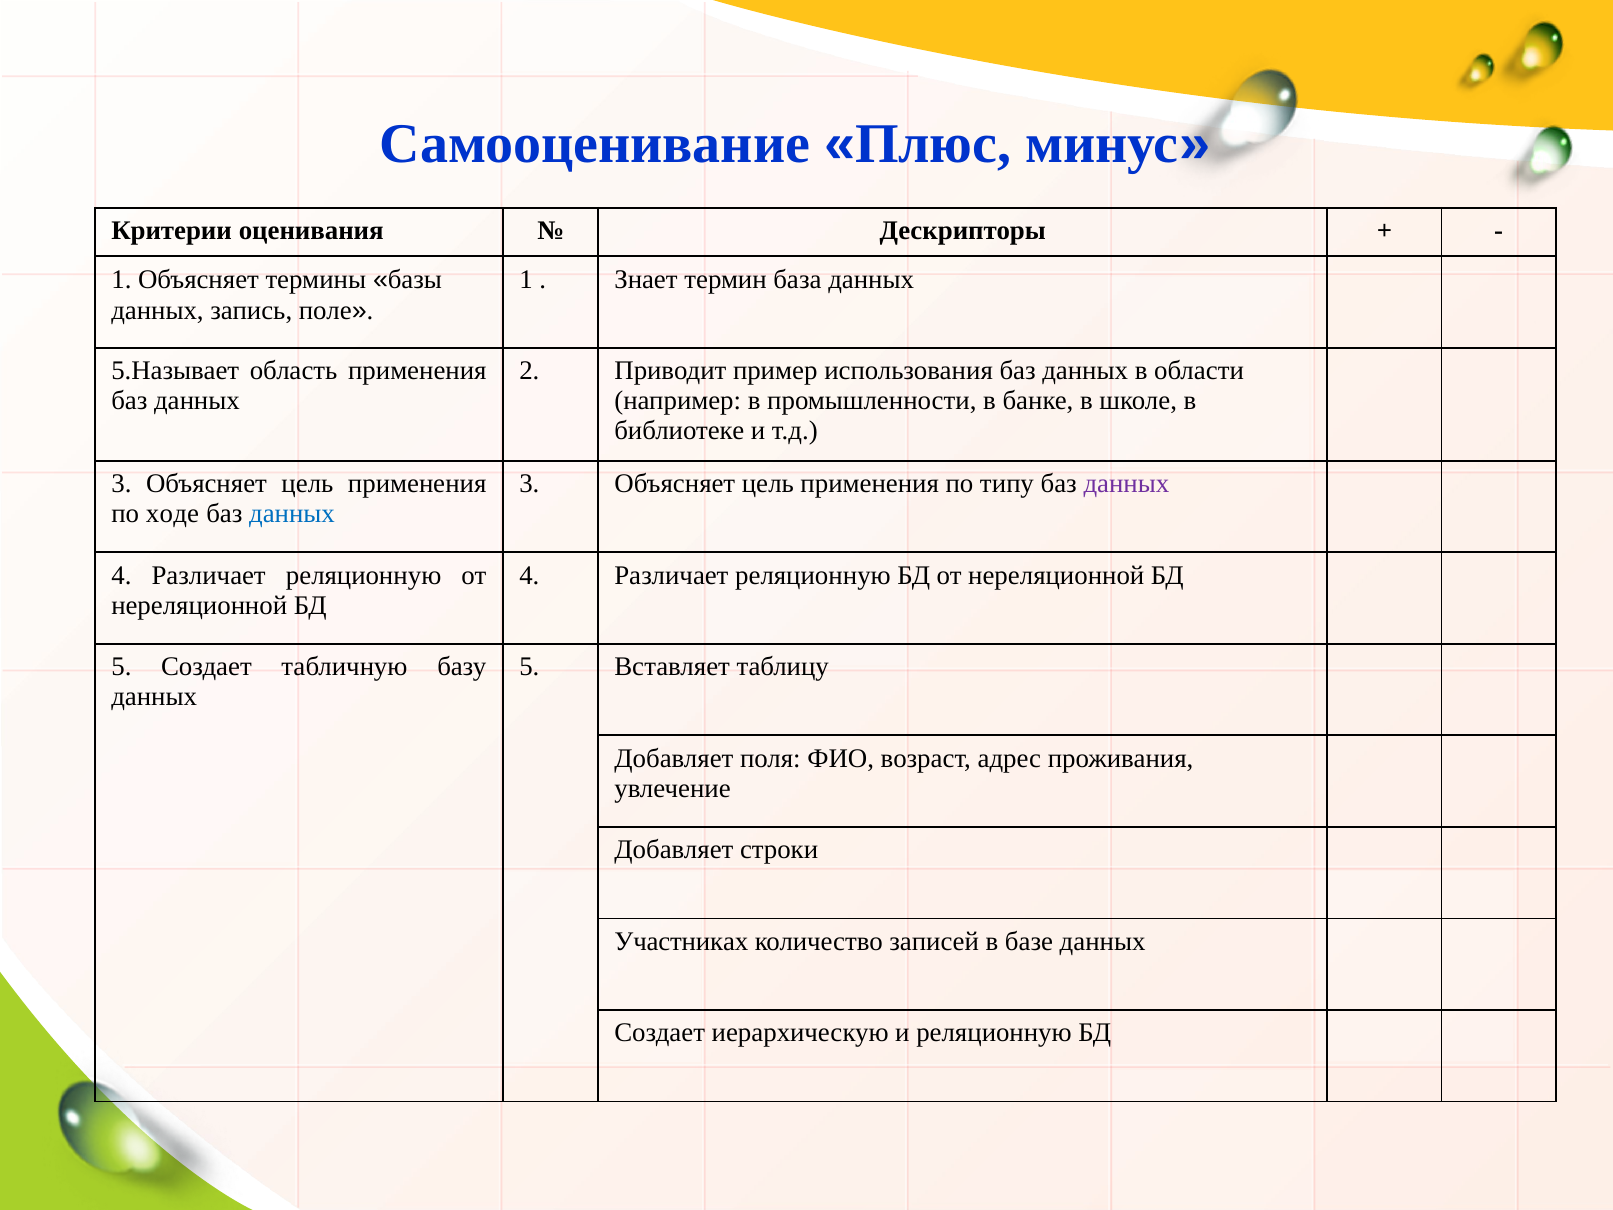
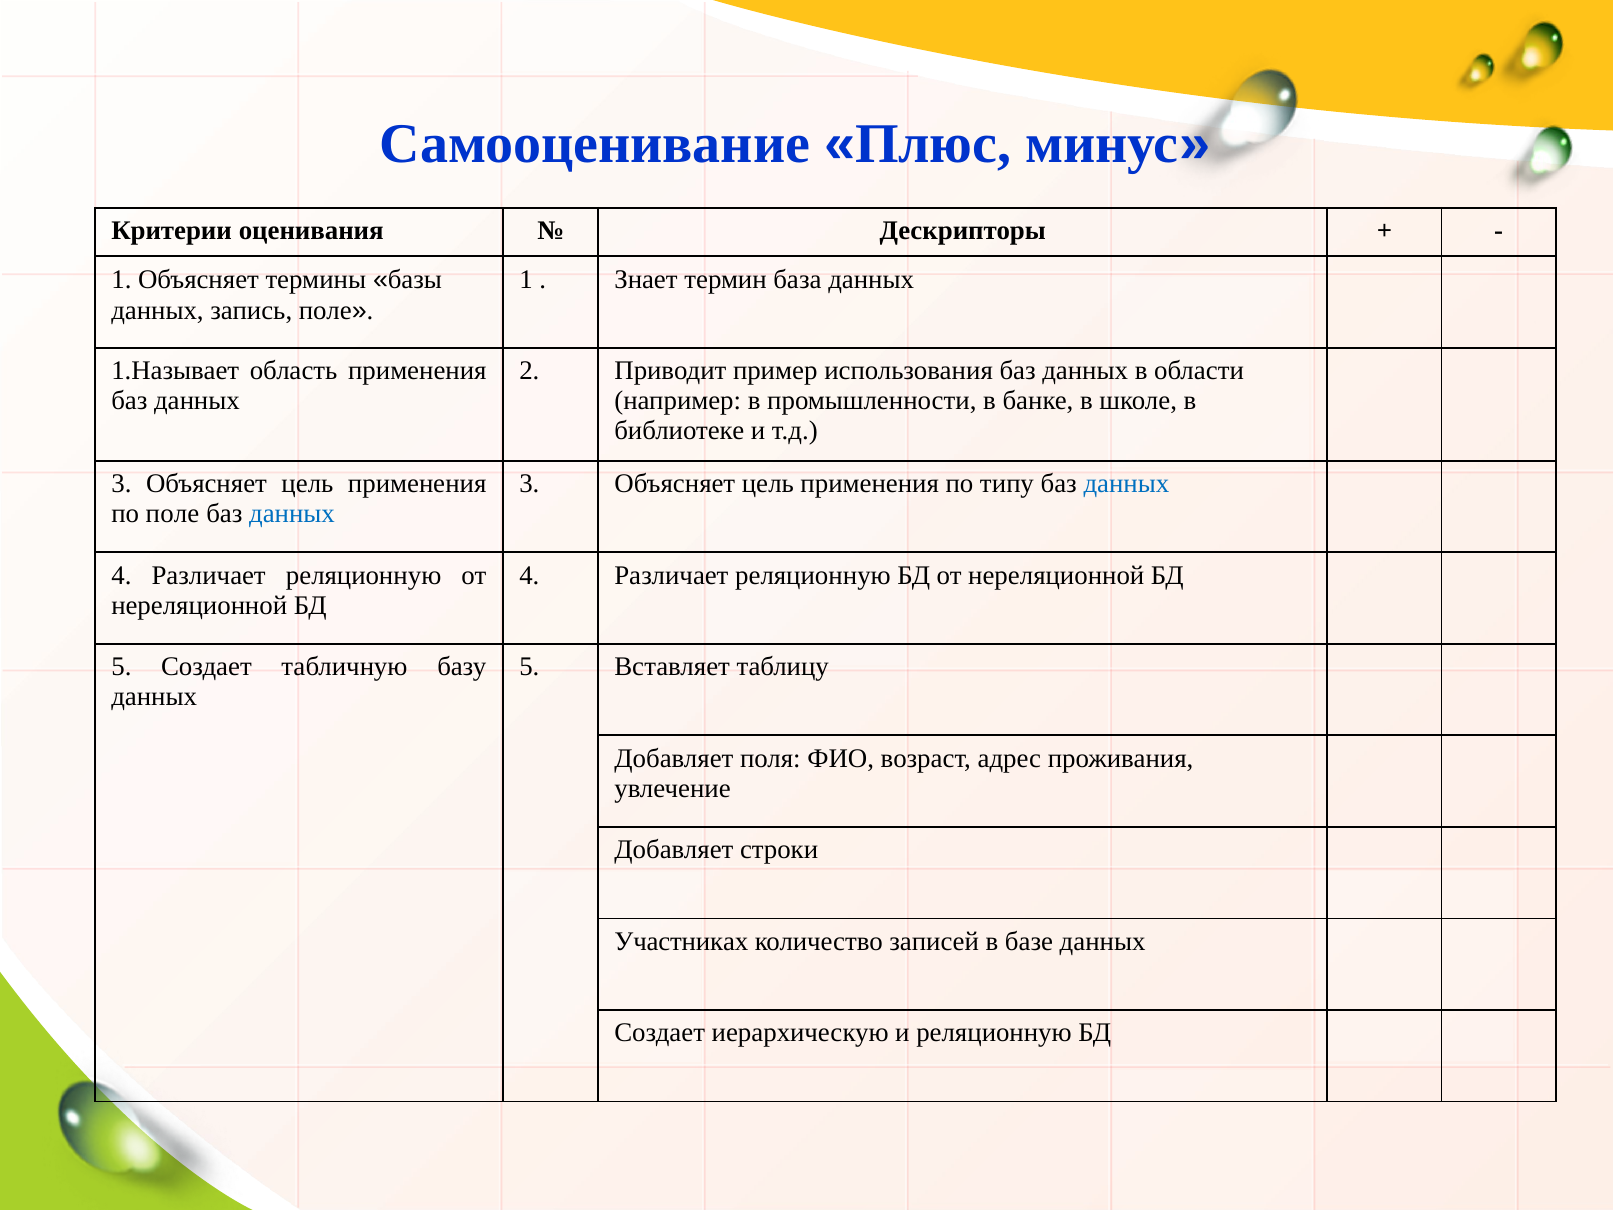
5.Называет: 5.Называет -> 1.Называет
данных at (1126, 484) colour: purple -> blue
по ходе: ходе -> поле
